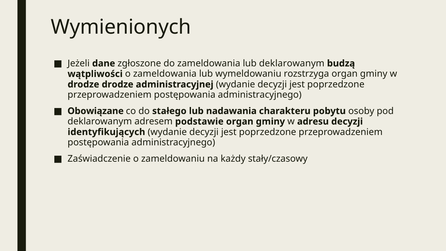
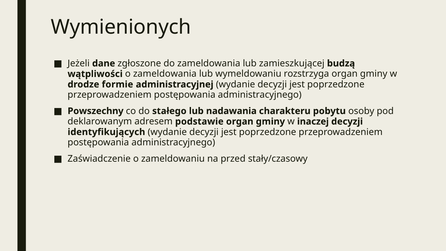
lub deklarowanym: deklarowanym -> zamieszkującej
drodze drodze: drodze -> formie
Obowiązane: Obowiązane -> Powszechny
adresu: adresu -> inaczej
każdy: każdy -> przed
